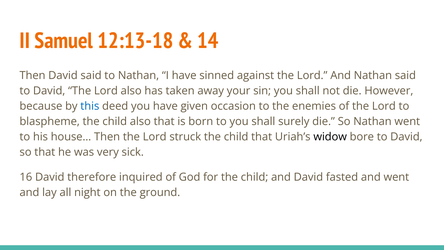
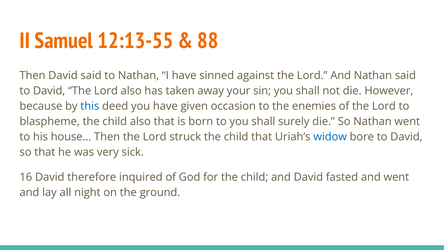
12:13-18: 12:13-18 -> 12:13-55
14: 14 -> 88
widow colour: black -> blue
